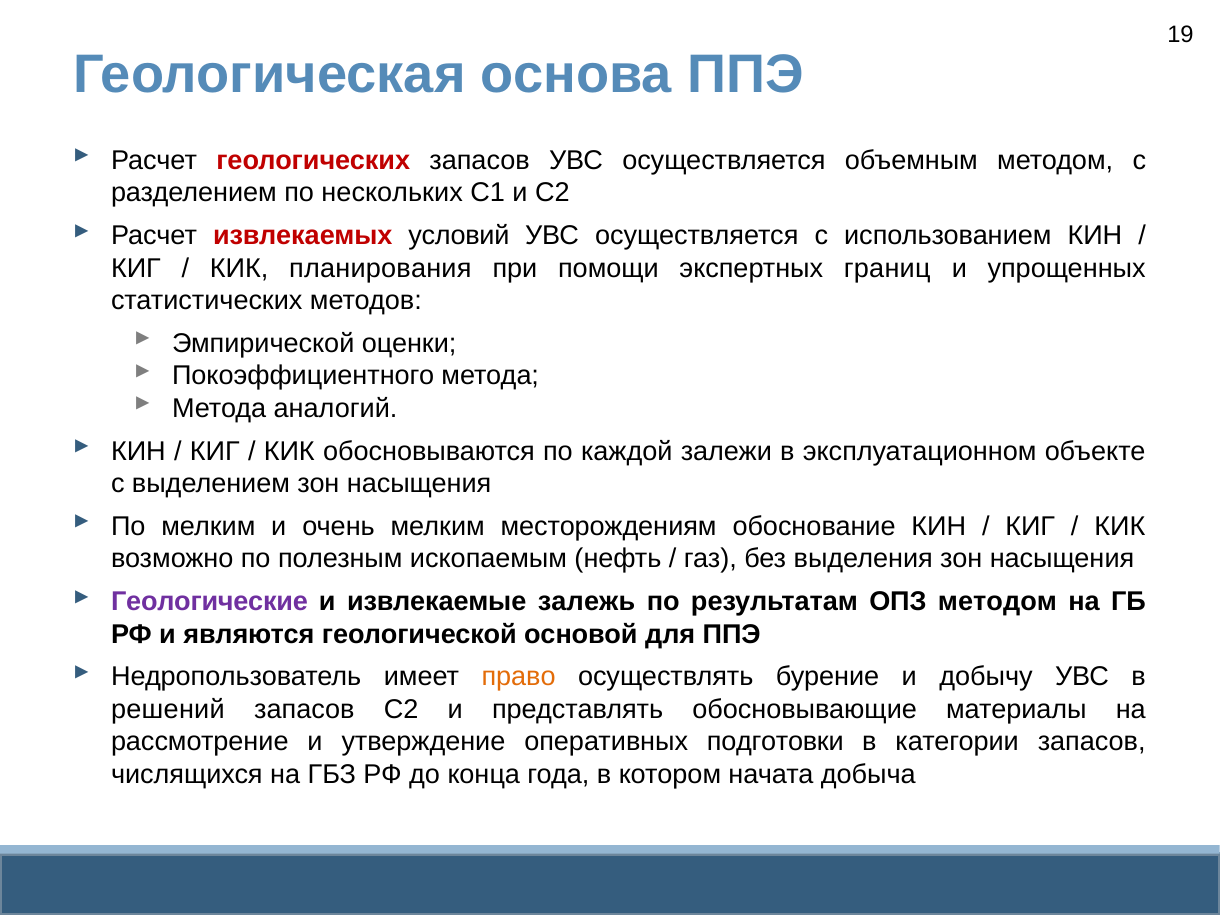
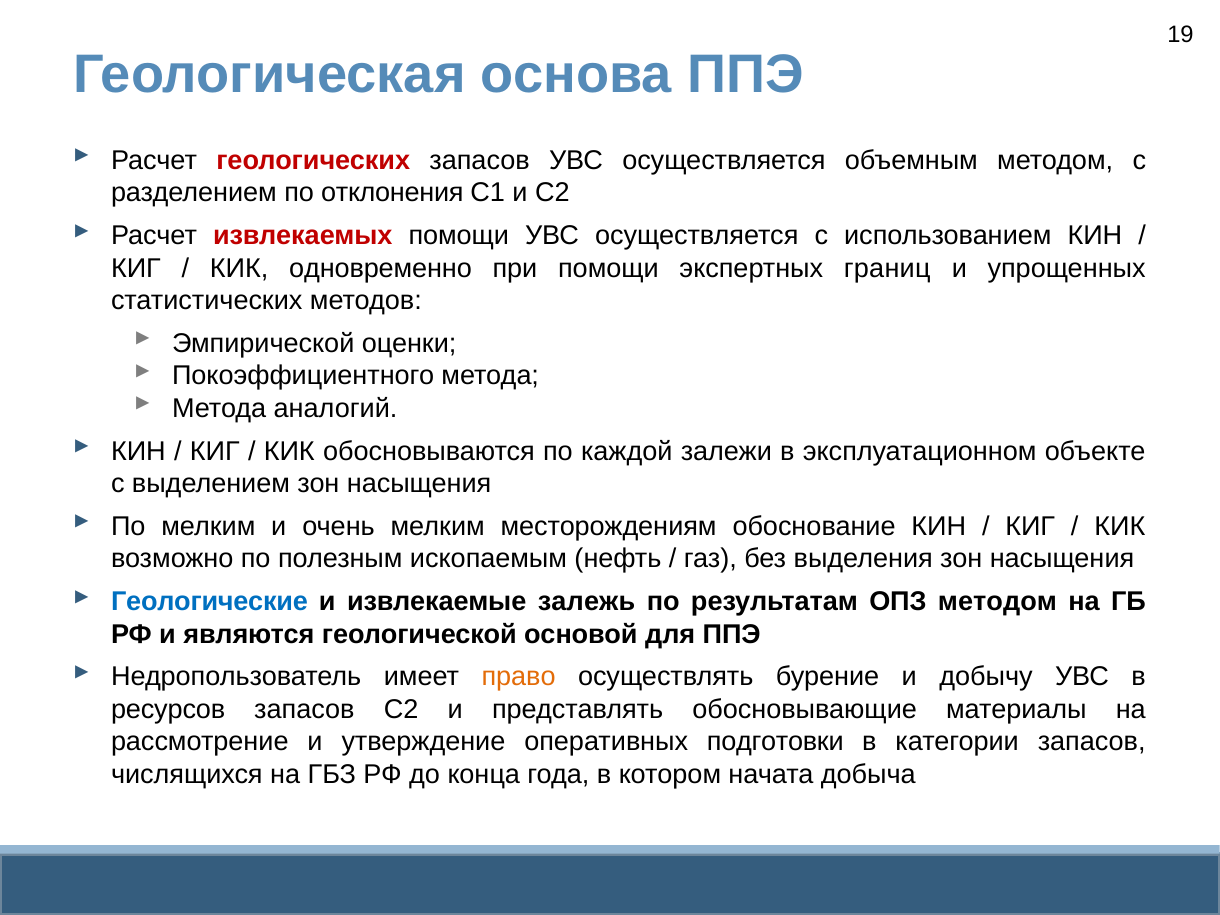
нескольких: нескольких -> отклонения
извлекаемых условий: условий -> помощи
планирования: планирования -> одновременно
Геологические colour: purple -> blue
решений: решений -> ресурсов
